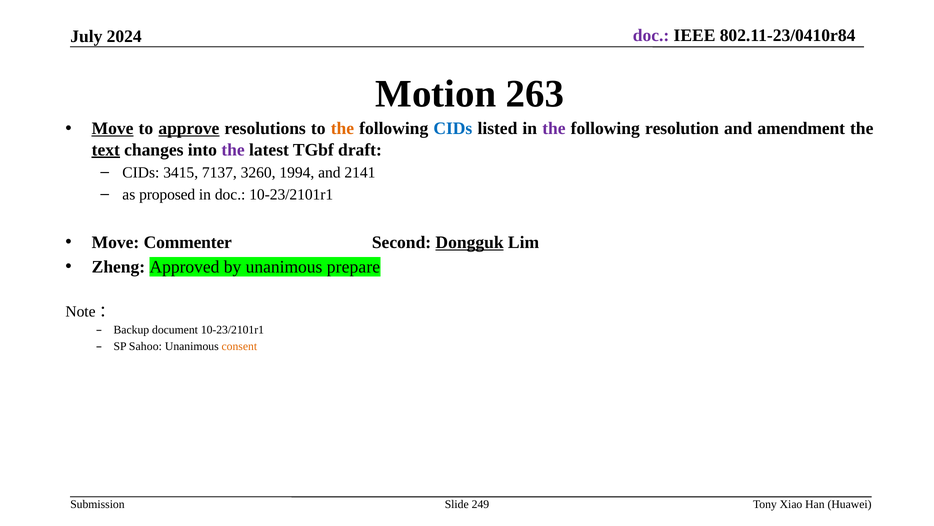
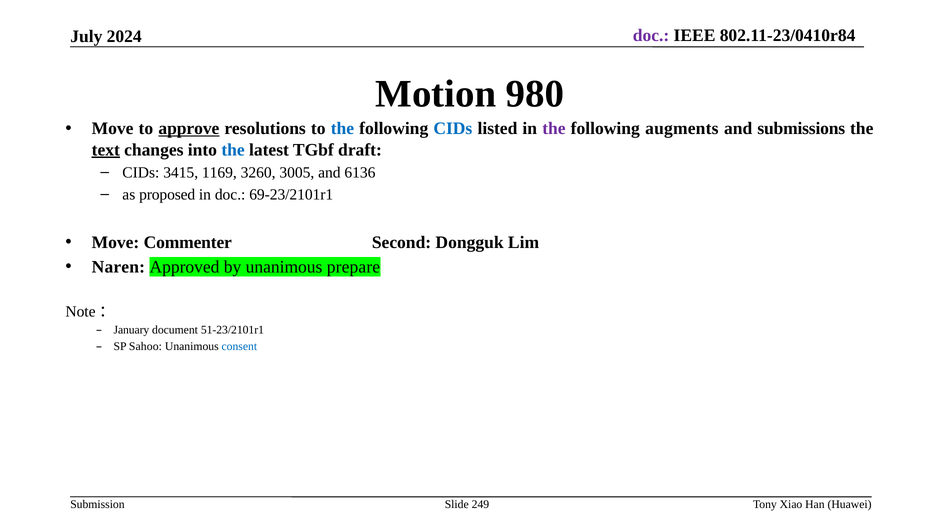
263: 263 -> 980
Move at (113, 129) underline: present -> none
the at (342, 129) colour: orange -> blue
resolution: resolution -> augments
amendment: amendment -> submissions
the at (233, 150) colour: purple -> blue
7137: 7137 -> 1169
1994: 1994 -> 3005
2141: 2141 -> 6136
doc 10-23/2101r1: 10-23/2101r1 -> 69-23/2101r1
Dongguk underline: present -> none
Zheng: Zheng -> Naren
Backup: Backup -> January
document 10-23/2101r1: 10-23/2101r1 -> 51-23/2101r1
consent colour: orange -> blue
